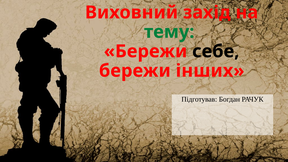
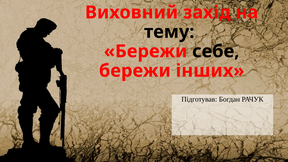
тему colour: green -> black
